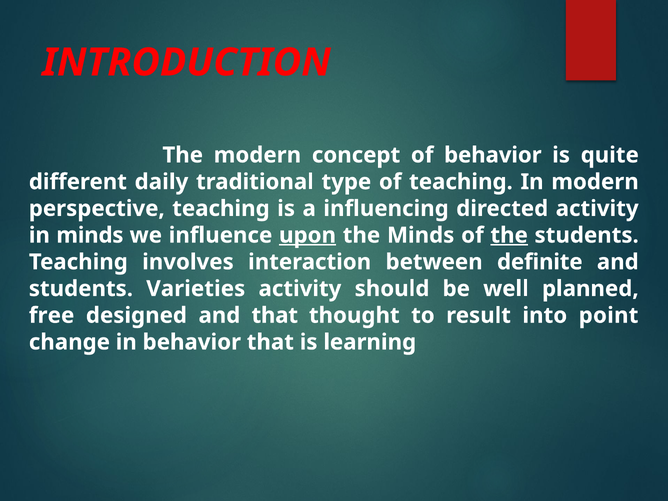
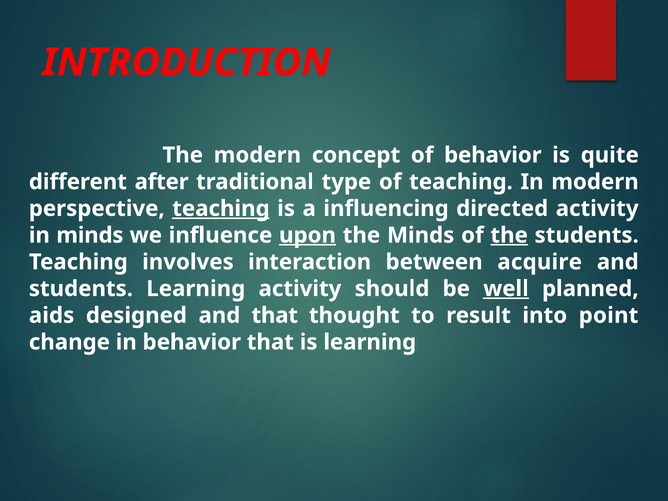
daily: daily -> after
teaching at (221, 209) underline: none -> present
definite: definite -> acquire
students Varieties: Varieties -> Learning
well underline: none -> present
free: free -> aids
